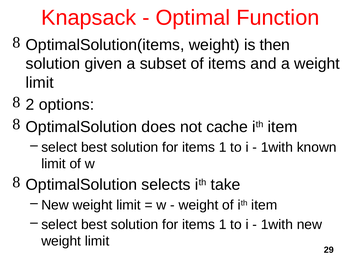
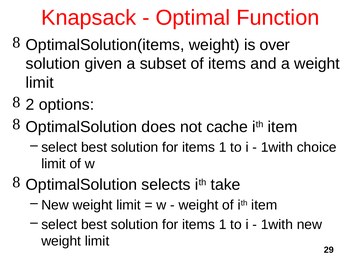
then: then -> over
known: known -> choice
